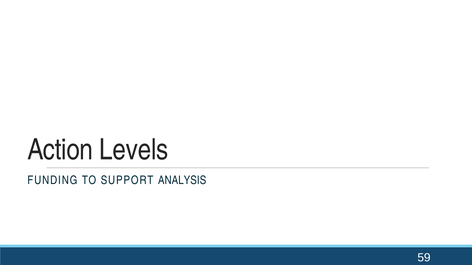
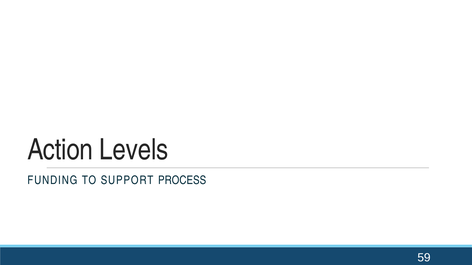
ANALYSIS: ANALYSIS -> PROCESS
